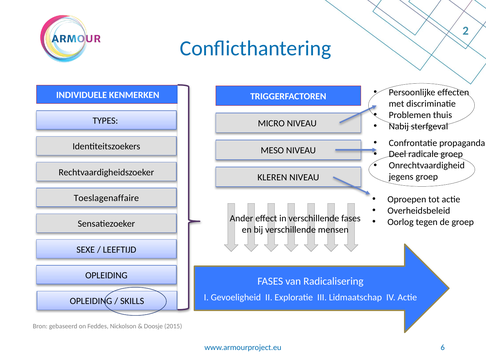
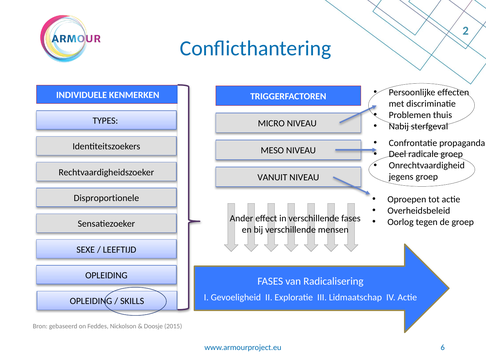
KLEREN: KLEREN -> VANUIT
Toeslagenaffaire: Toeslagenaffaire -> Disproportionele
